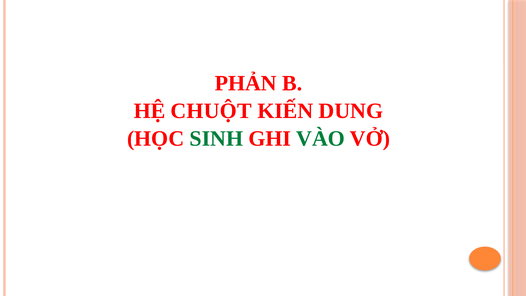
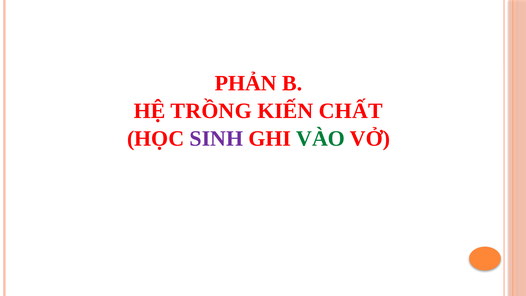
CHUỘT: CHUỘT -> TRỒNG
DUNG: DUNG -> CHẤT
SINH colour: green -> purple
